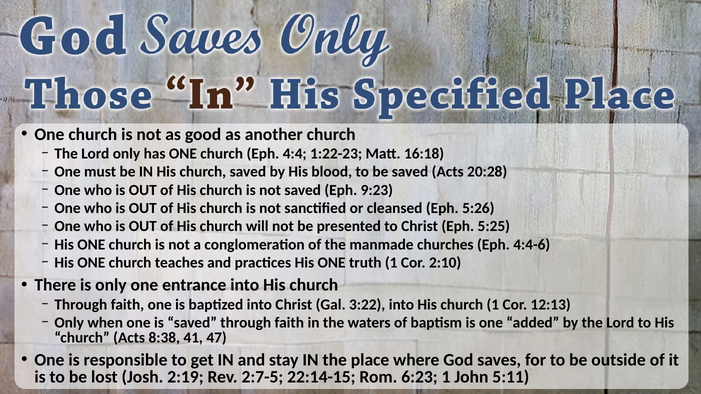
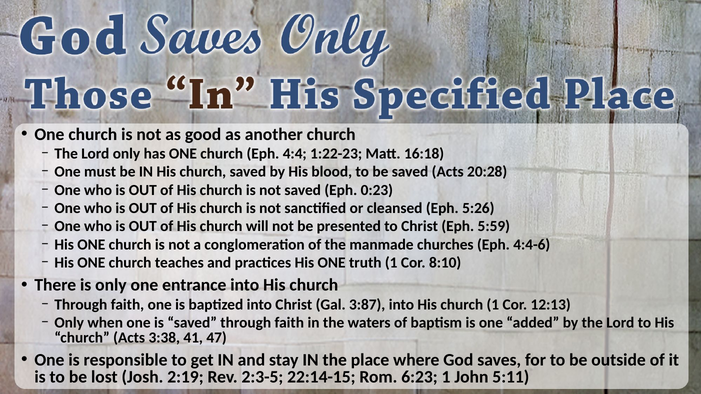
9:23: 9:23 -> 0:23
5:25: 5:25 -> 5:59
2:10: 2:10 -> 8:10
3:22: 3:22 -> 3:87
8:38: 8:38 -> 3:38
2:7-5: 2:7-5 -> 2:3-5
